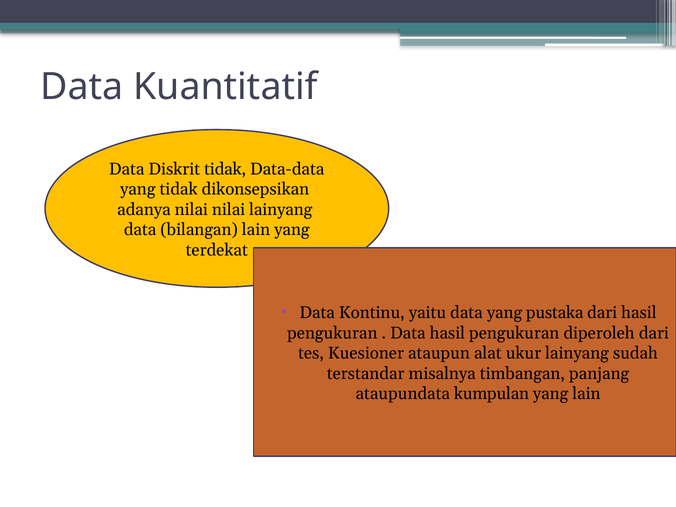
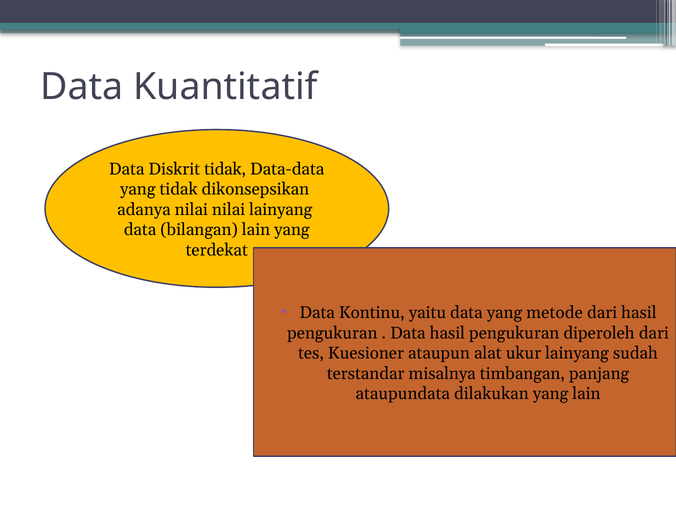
pustaka: pustaka -> metode
kumpulan: kumpulan -> dilakukan
